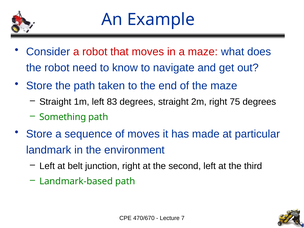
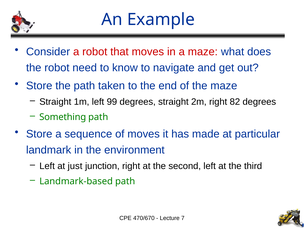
83: 83 -> 99
75: 75 -> 82
belt: belt -> just
